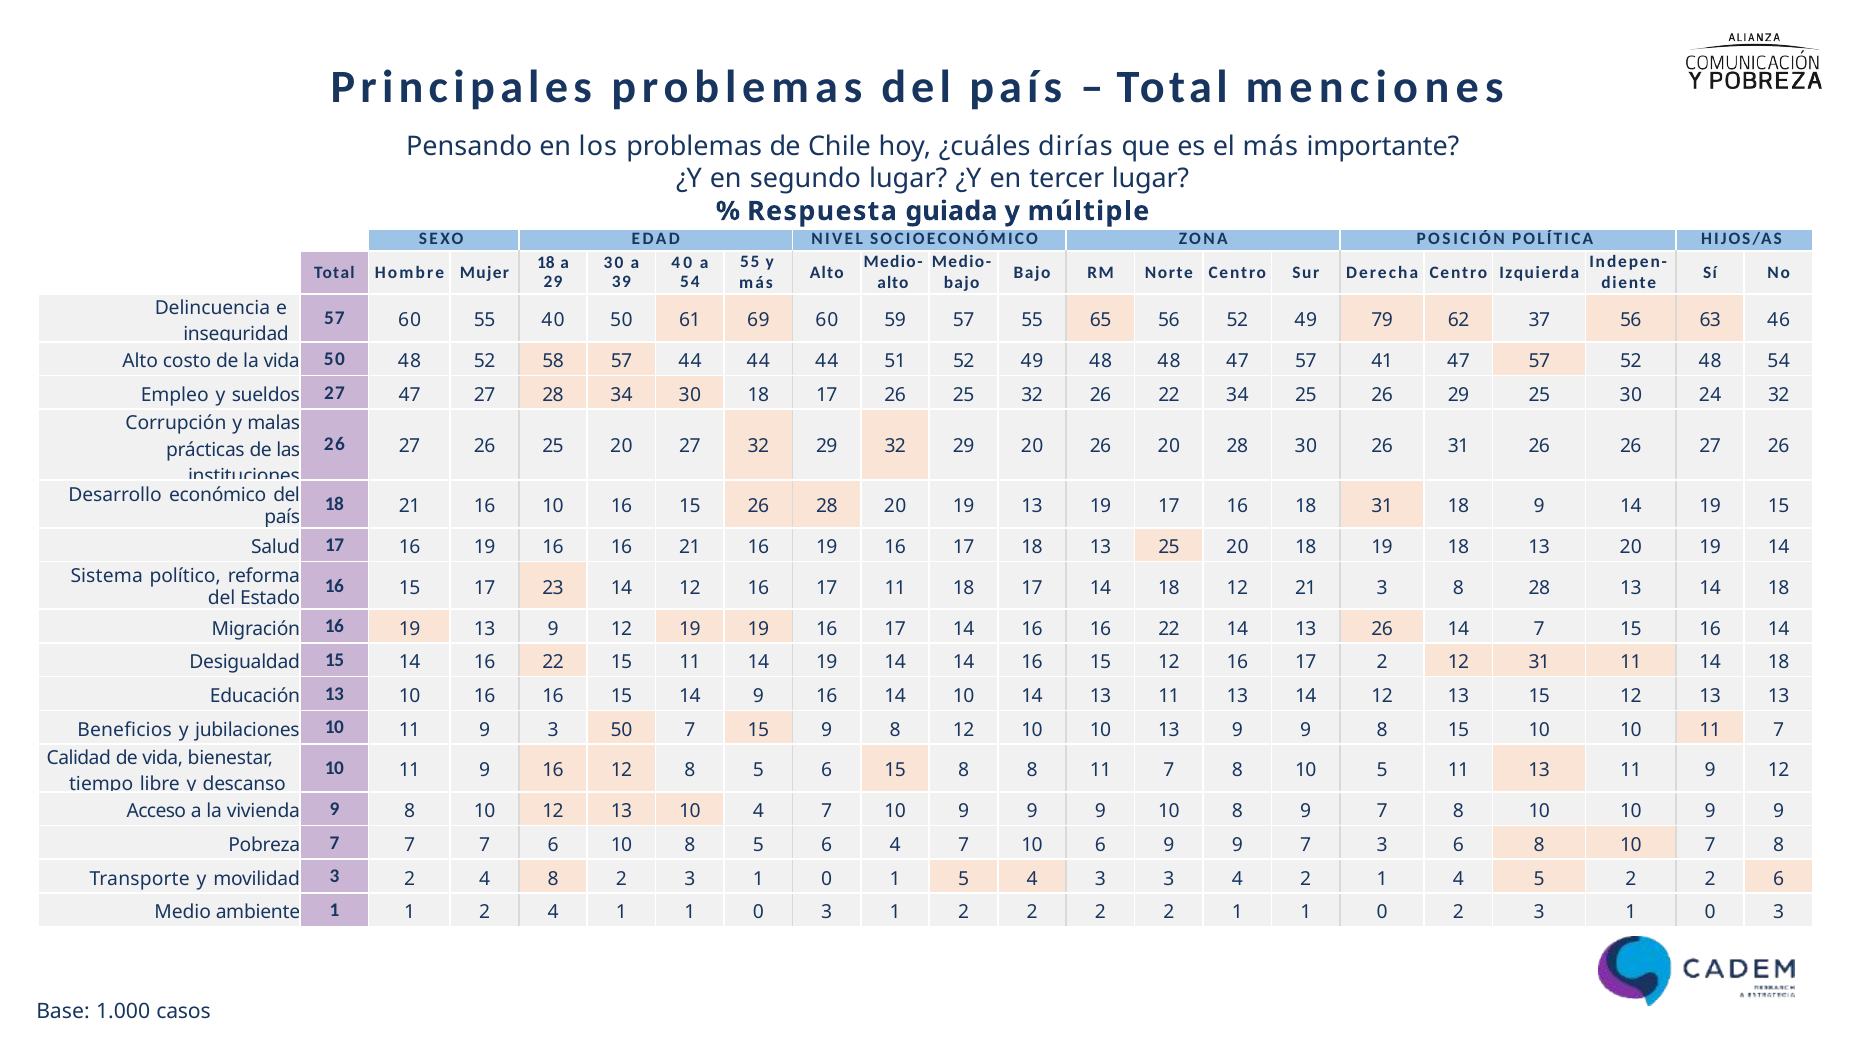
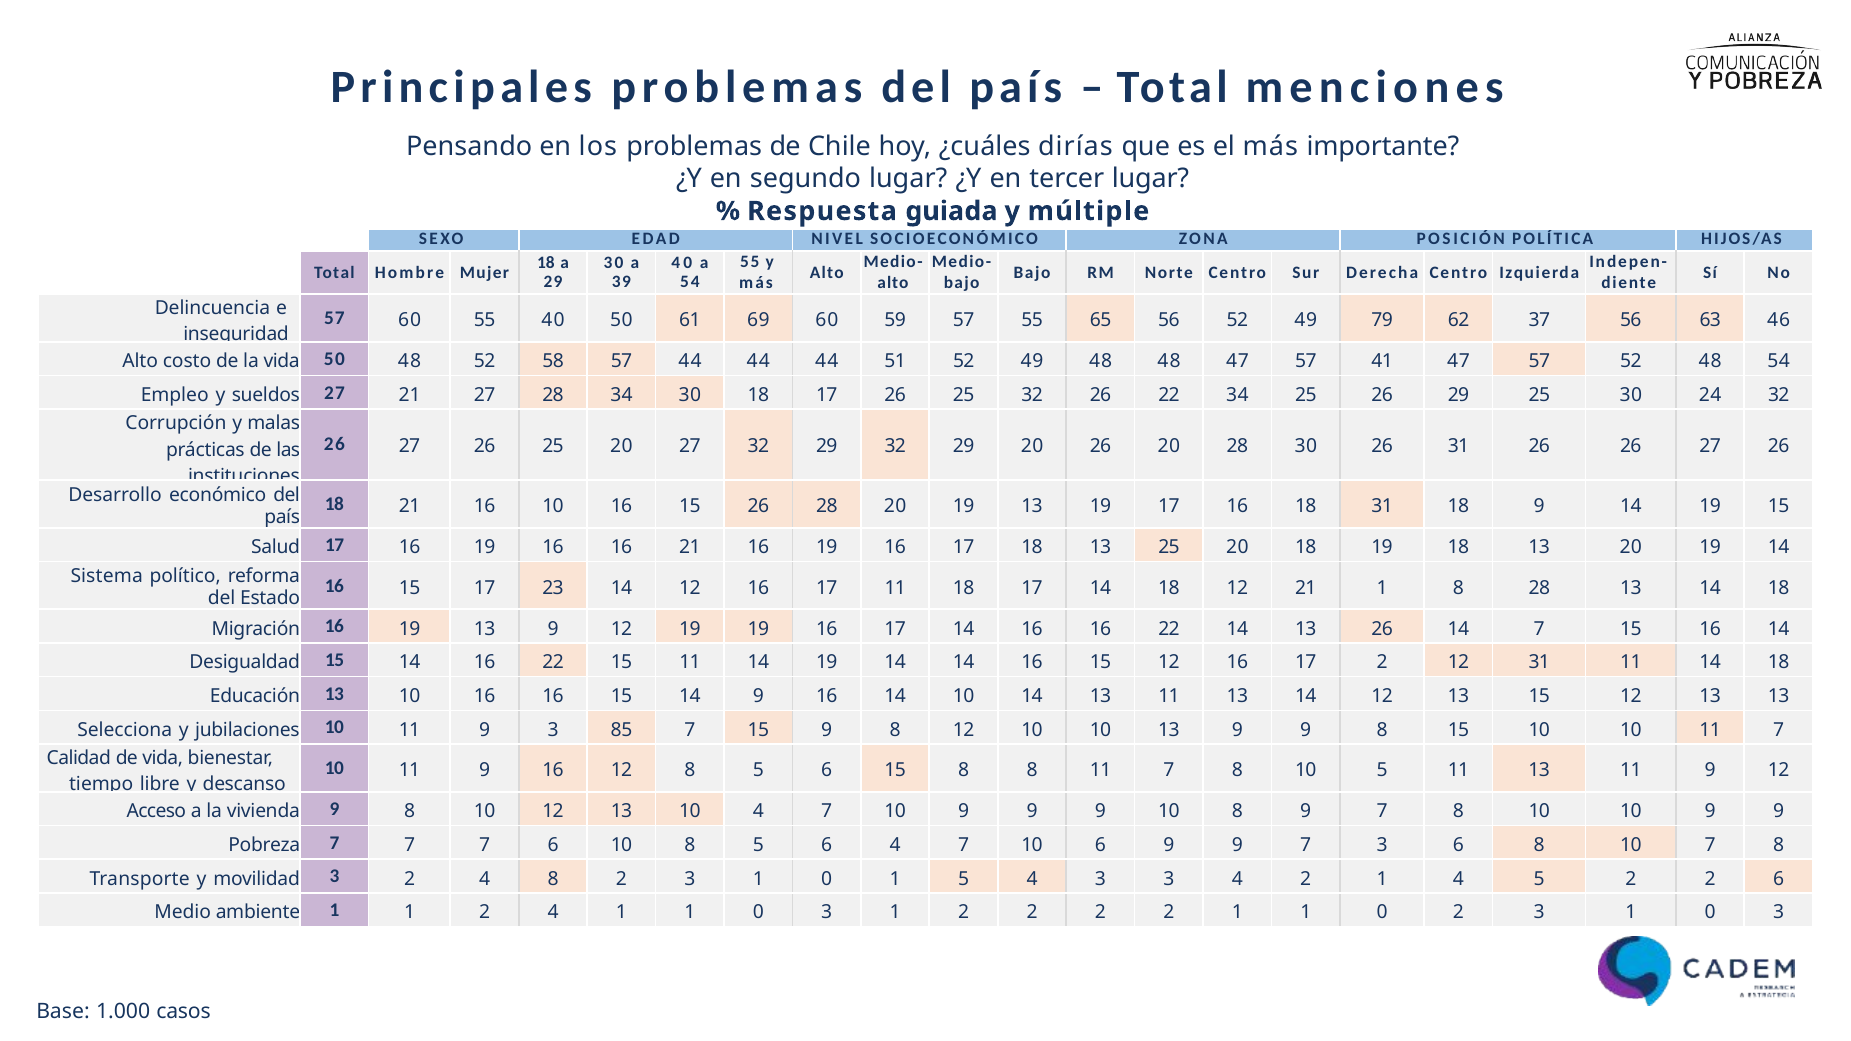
27 47: 47 -> 21
21 3: 3 -> 1
Beneficios: Beneficios -> Selecciona
3 50: 50 -> 85
